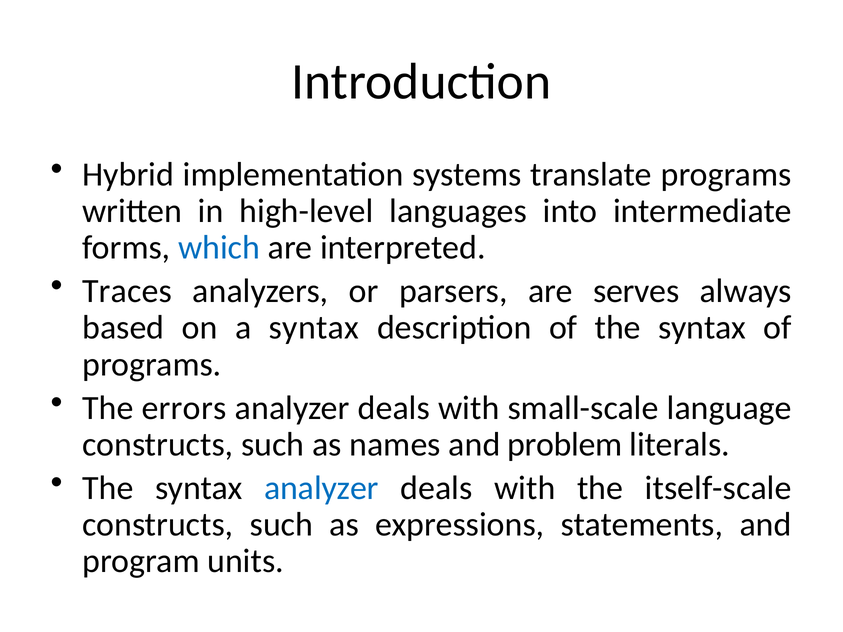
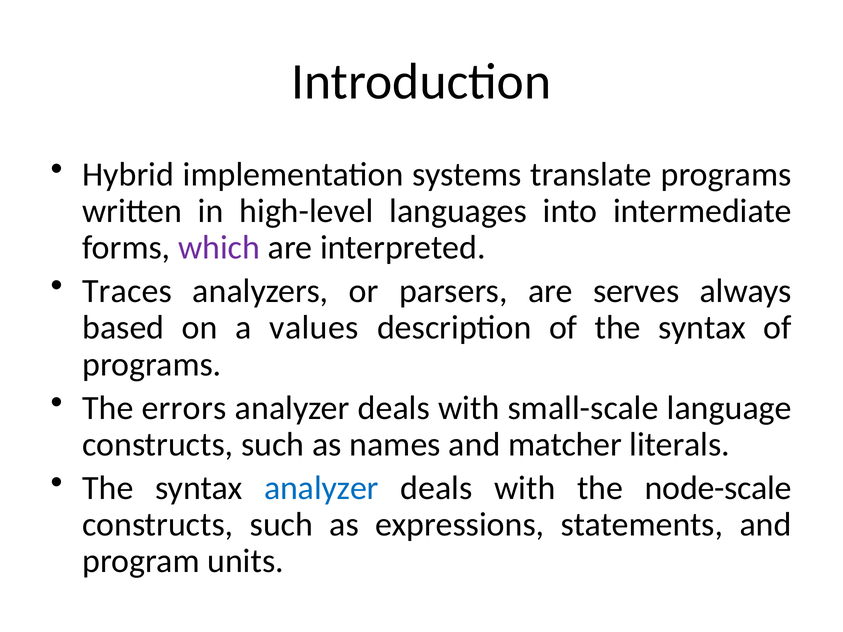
which colour: blue -> purple
a syntax: syntax -> values
problem: problem -> matcher
itself-scale: itself-scale -> node-scale
